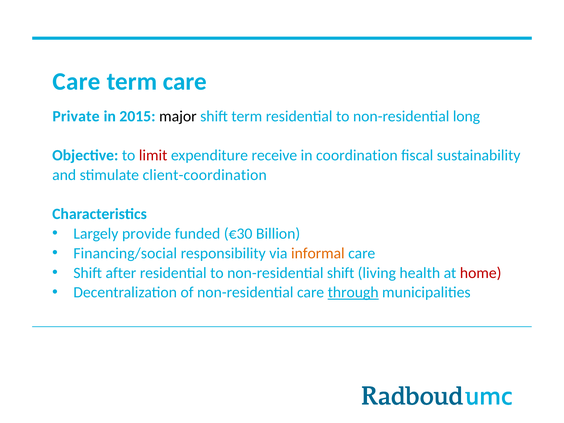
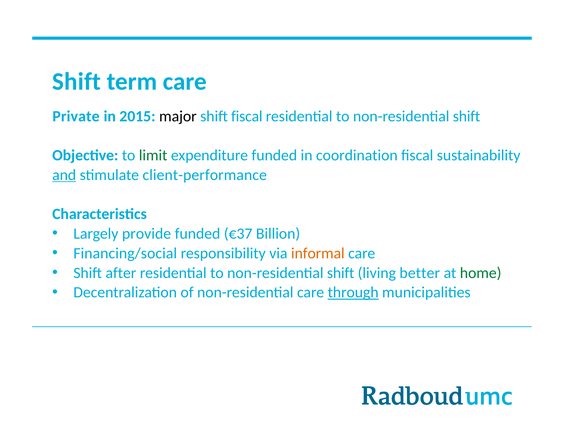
Care at (77, 81): Care -> Shift
shift term: term -> fiscal
long at (466, 116): long -> shift
limit colour: red -> green
expenditure receive: receive -> funded
and underline: none -> present
client-coordination: client-coordination -> client-performance
€30: €30 -> €37
health: health -> better
home colour: red -> green
